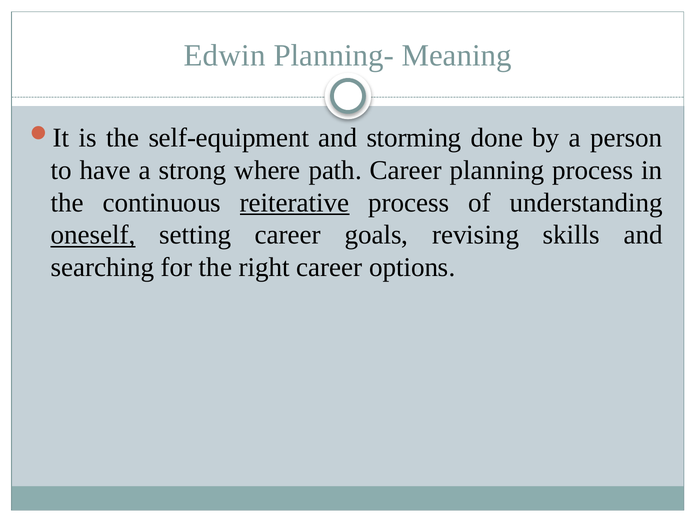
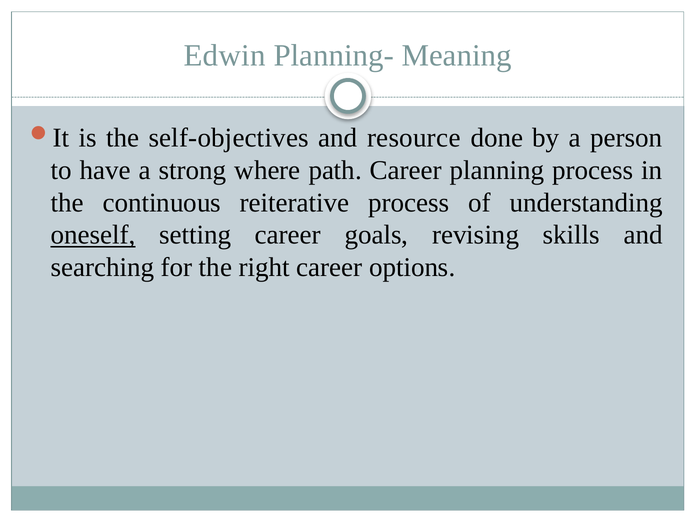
self-equipment: self-equipment -> self-objectives
storming: storming -> resource
reiterative underline: present -> none
